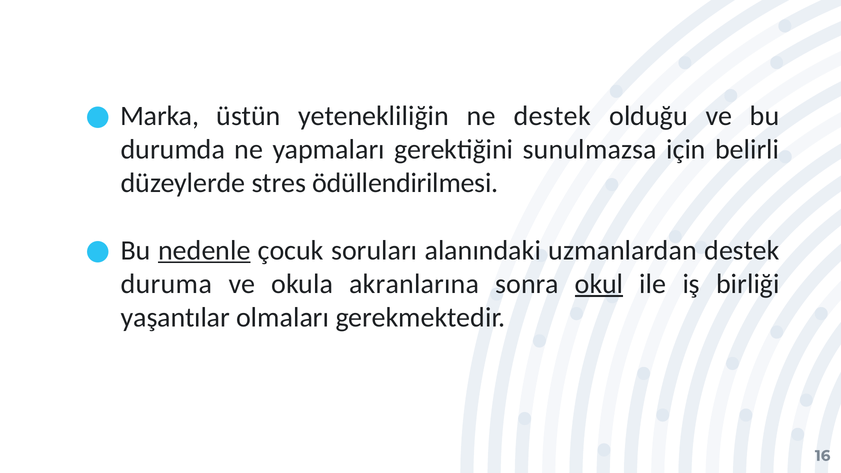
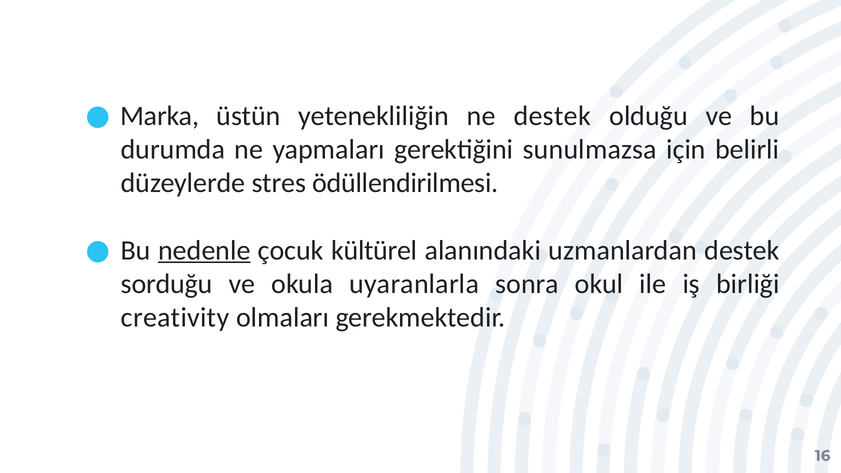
soruları: soruları -> kültürel
duruma: duruma -> sorduğu
akranlarına: akranlarına -> uyaranlarla
okul underline: present -> none
yaşantılar: yaşantılar -> creativity
